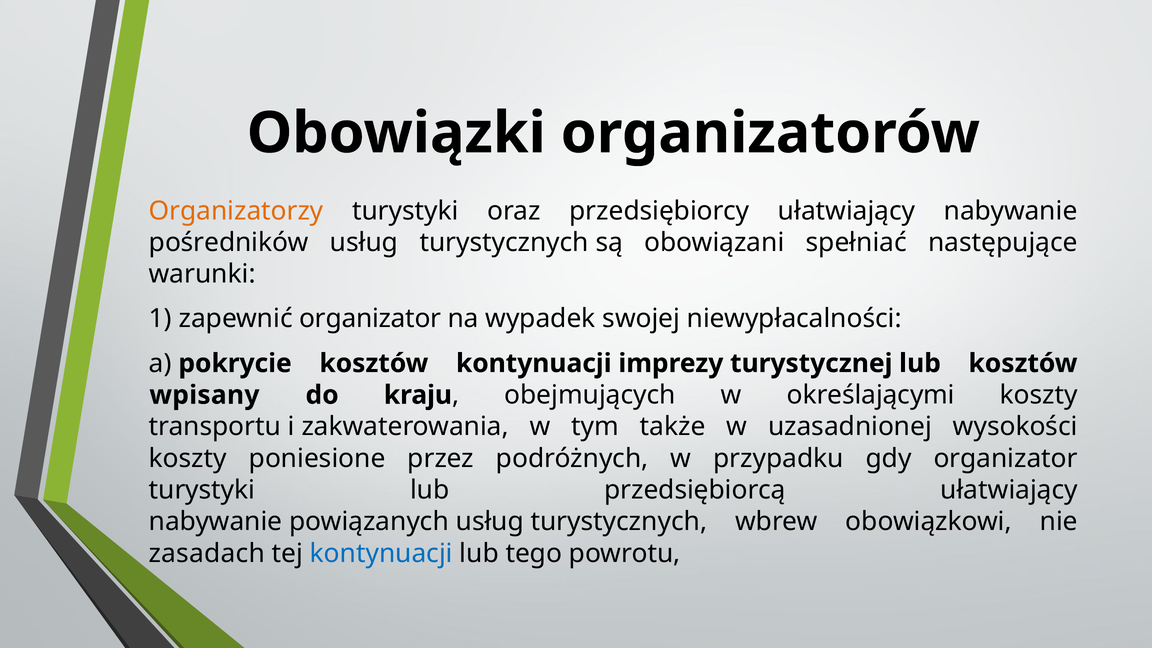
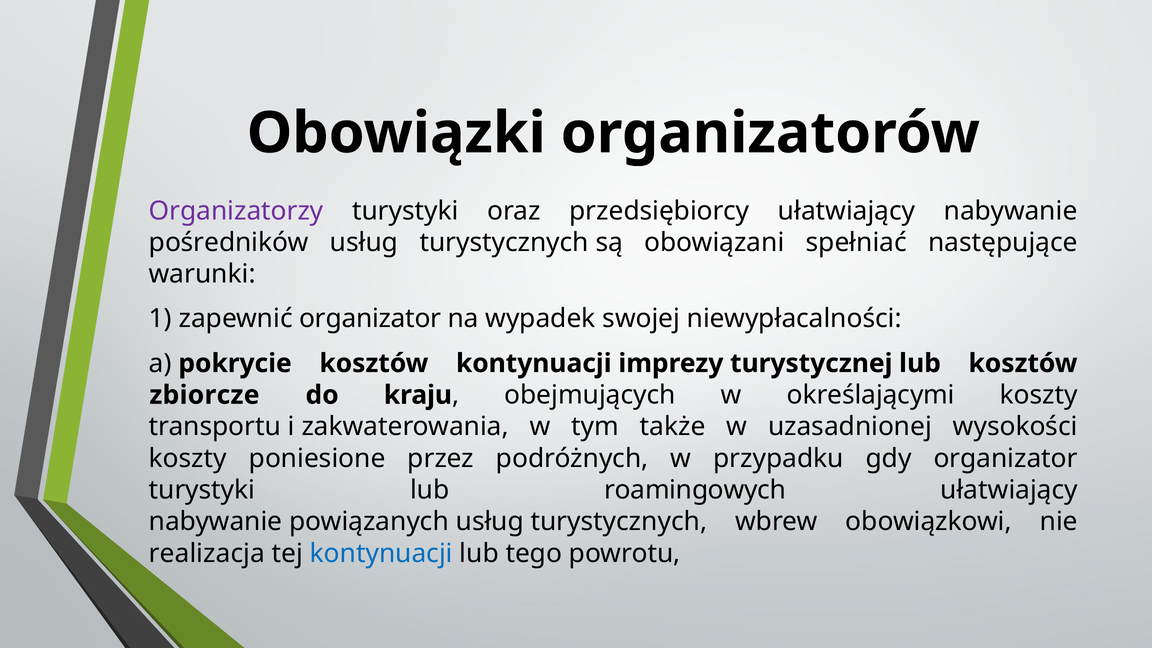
Organizatorzy colour: orange -> purple
wpisany: wpisany -> zbiorcze
przedsiębiorcą: przedsiębiorcą -> roamingowych
zasadach: zasadach -> realizacja
